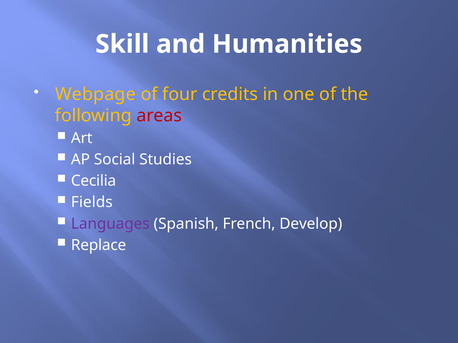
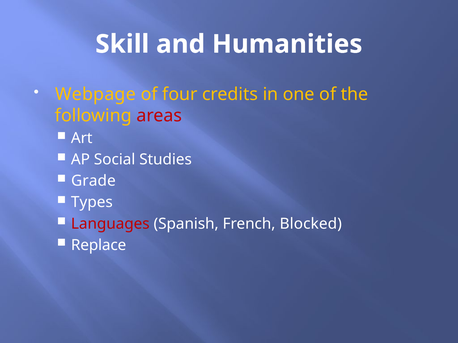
Cecilia: Cecilia -> Grade
Fields: Fields -> Types
Languages colour: purple -> red
Develop: Develop -> Blocked
